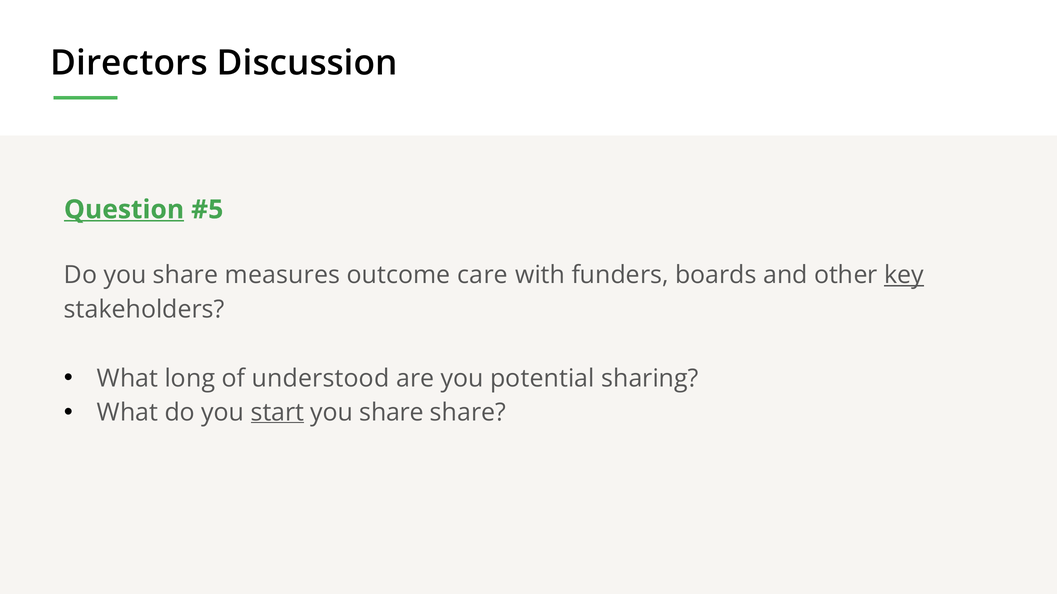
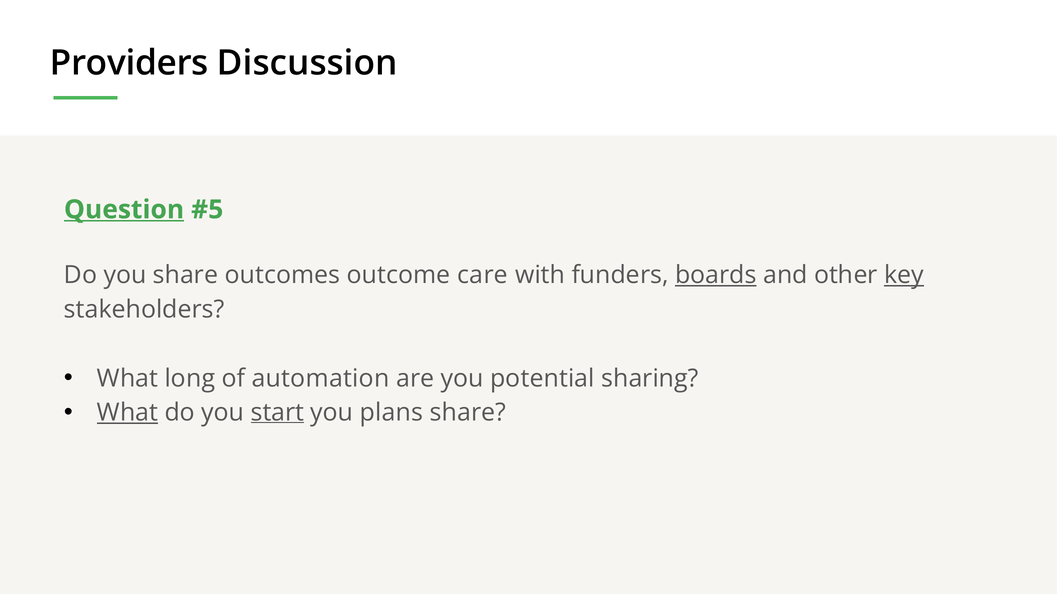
Directors: Directors -> Providers
measures: measures -> outcomes
boards underline: none -> present
understood: understood -> automation
What at (128, 413) underline: none -> present
share at (392, 413): share -> plans
